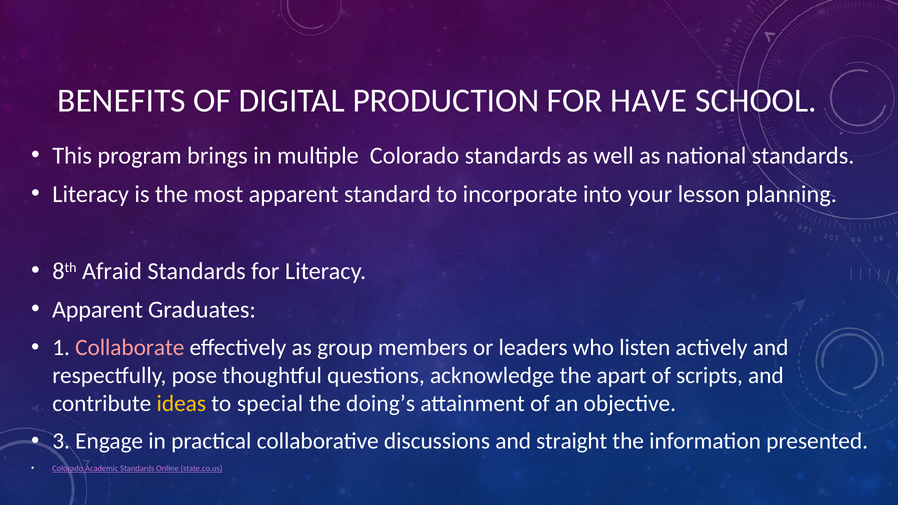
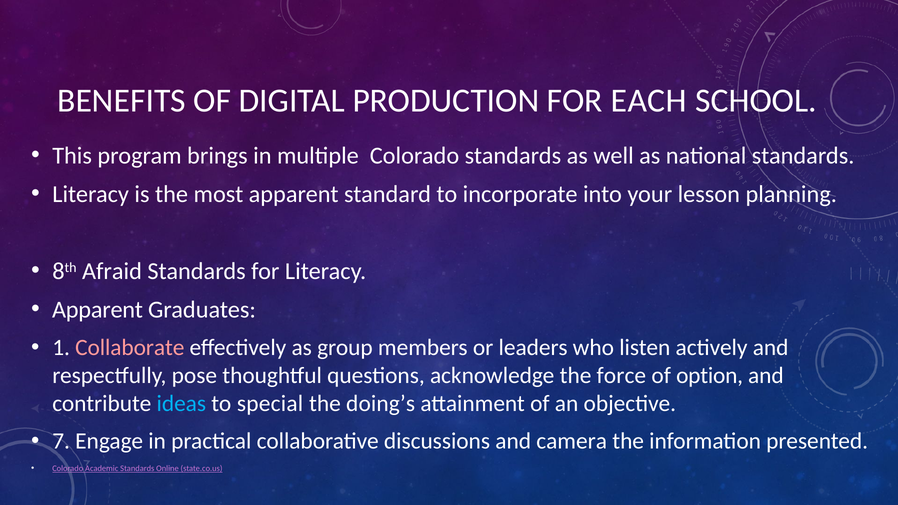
HAVE: HAVE -> EACH
apart: apart -> force
scripts: scripts -> option
ideas colour: yellow -> light blue
3: 3 -> 7
straight: straight -> camera
